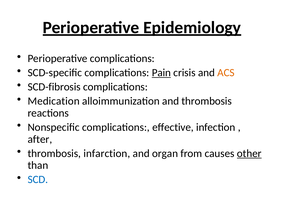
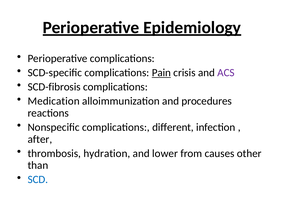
ACS colour: orange -> purple
and thrombosis: thrombosis -> procedures
effective: effective -> different
infarction: infarction -> hydration
organ: organ -> lower
other underline: present -> none
